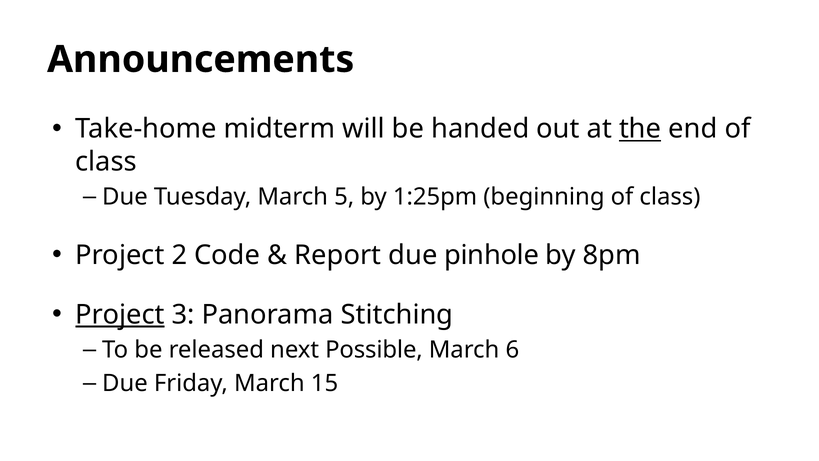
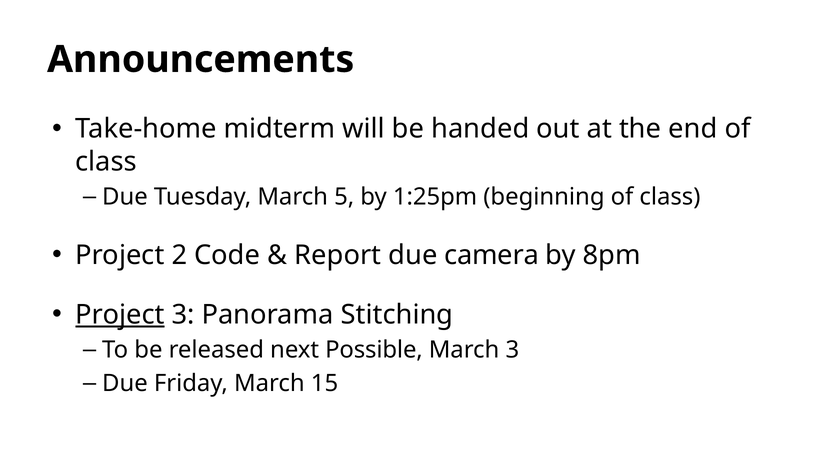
the underline: present -> none
pinhole: pinhole -> camera
March 6: 6 -> 3
